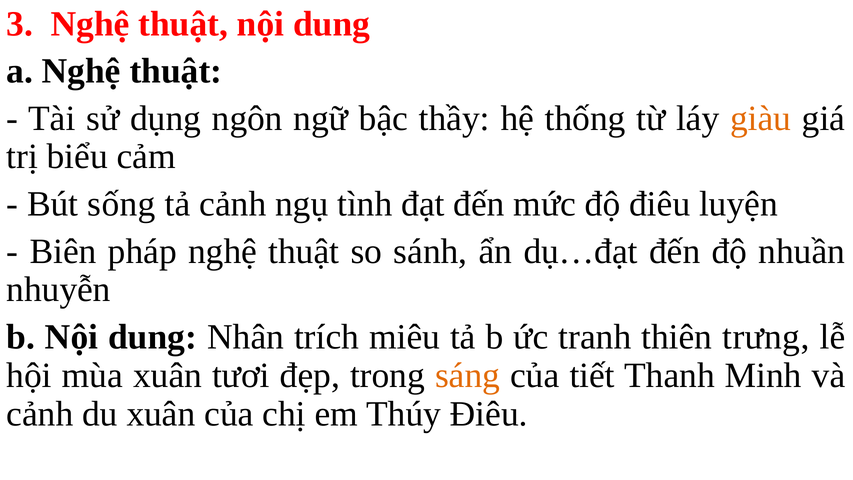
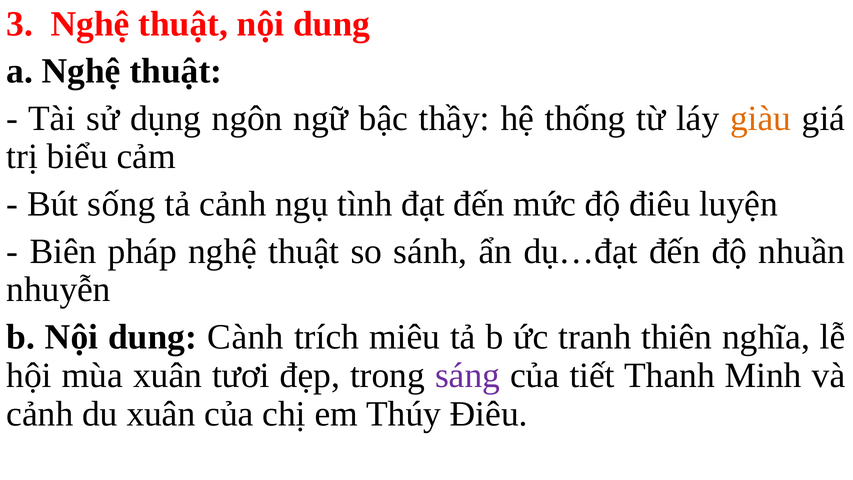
Nhân: Nhân -> Cành
trưng: trưng -> nghĩa
sáng colour: orange -> purple
